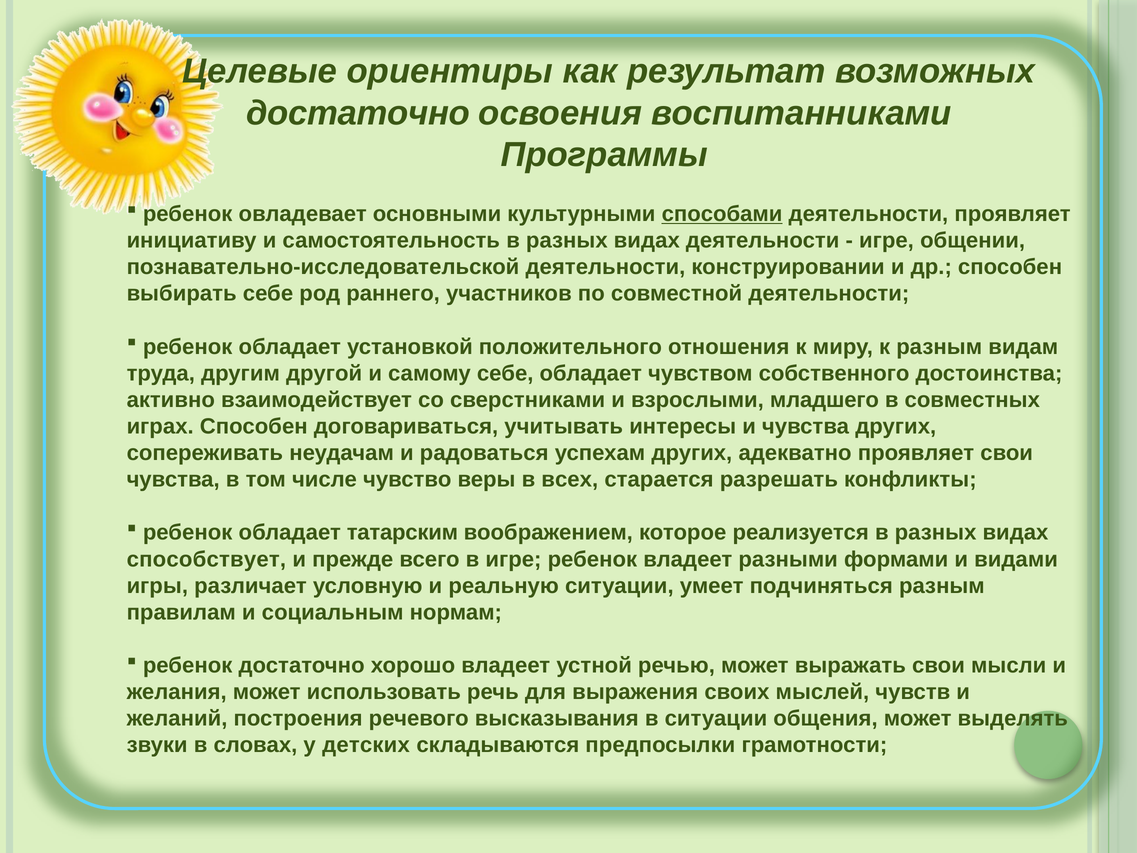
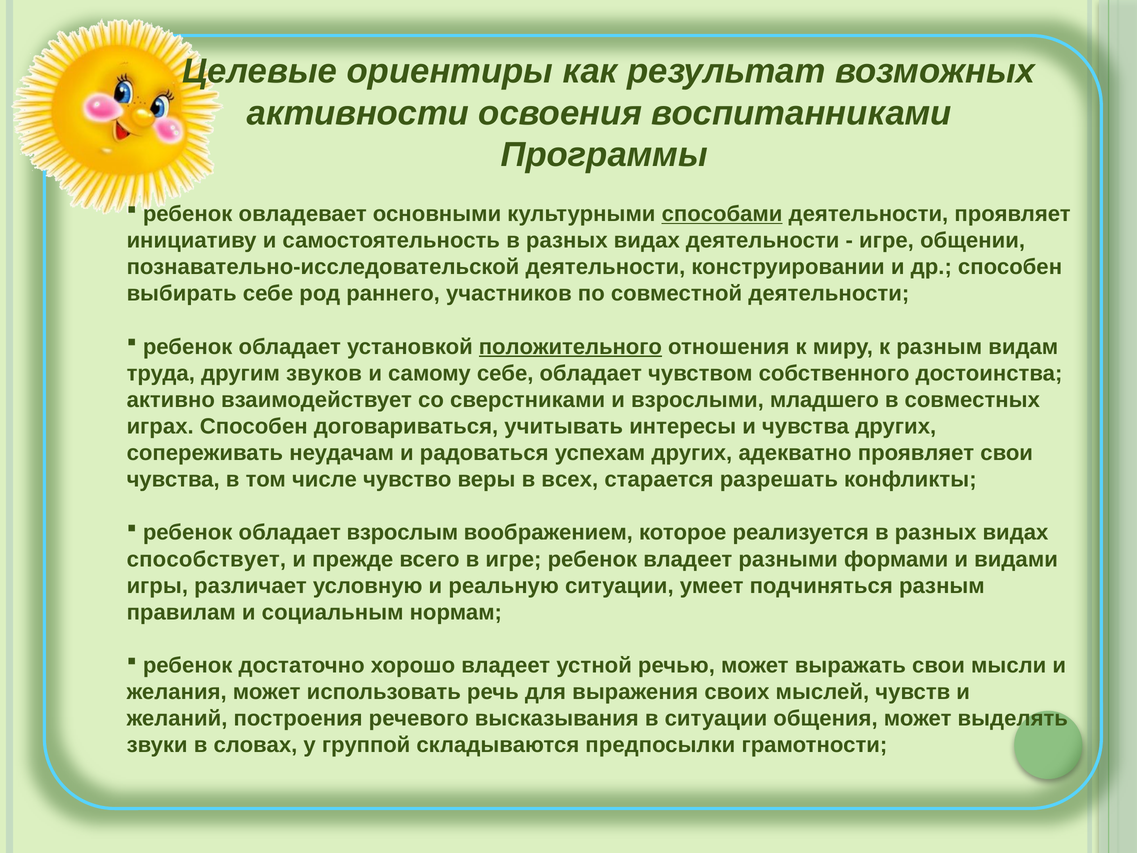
достаточно at (358, 113): достаточно -> активности
положительного underline: none -> present
другой: другой -> звуков
татарским: татарским -> взрослым
детских: детских -> группой
